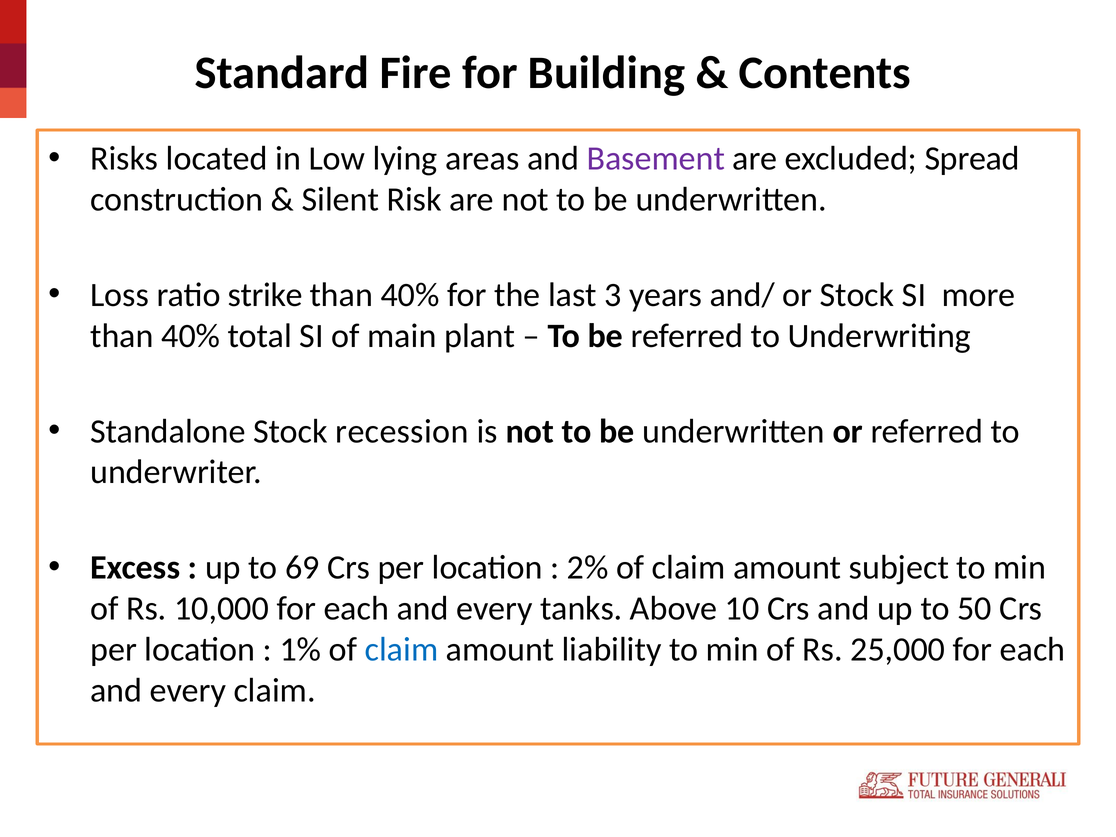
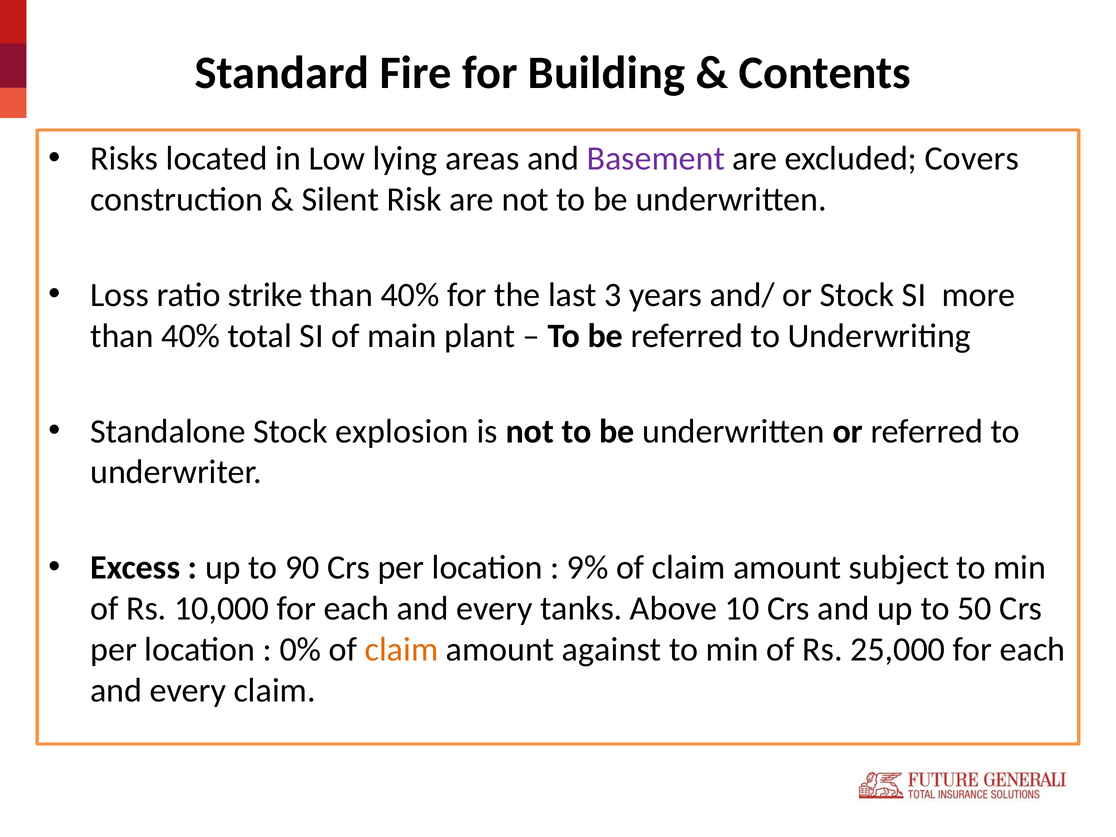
Spread: Spread -> Covers
recession: recession -> explosion
69: 69 -> 90
2%: 2% -> 9%
1%: 1% -> 0%
claim at (401, 649) colour: blue -> orange
liability: liability -> against
